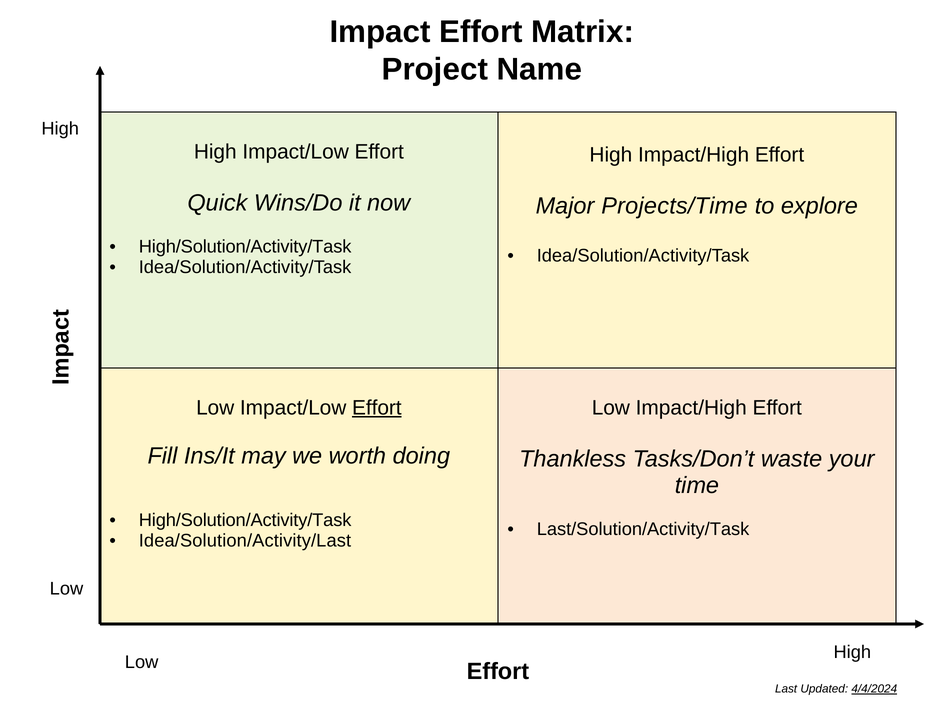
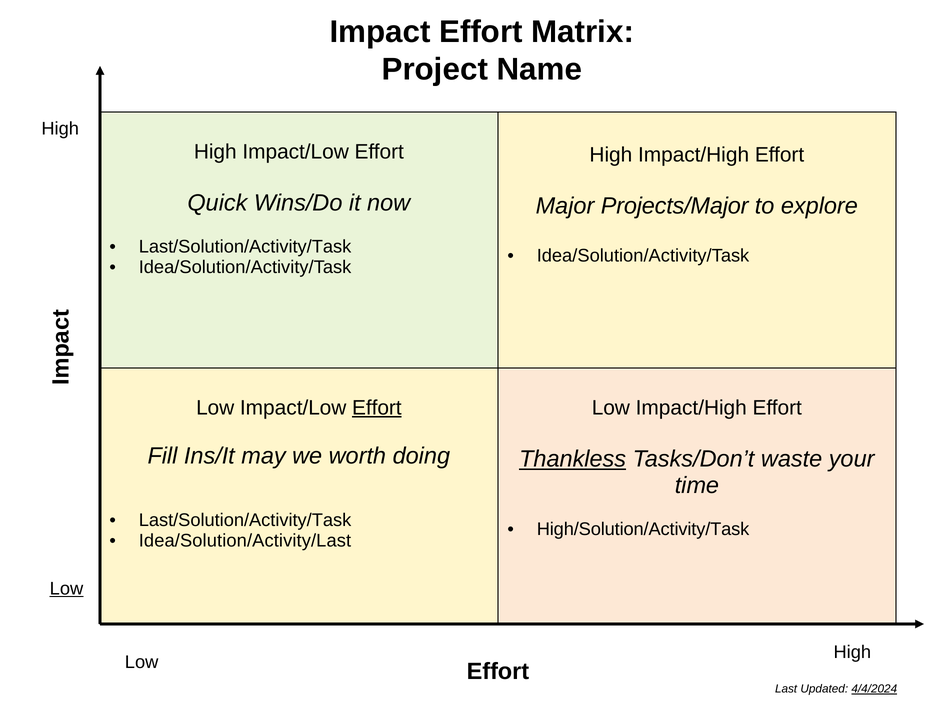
Projects/Time: Projects/Time -> Projects/Major
High/Solution/Activity/Task at (245, 247): High/Solution/Activity/Task -> Last/Solution/Activity/Task
Thankless underline: none -> present
High/Solution/Activity/Task at (245, 520): High/Solution/Activity/Task -> Last/Solution/Activity/Task
Last/Solution/Activity/Task: Last/Solution/Activity/Task -> High/Solution/Activity/Task
Low at (67, 589) underline: none -> present
